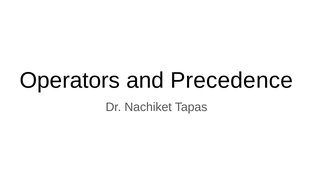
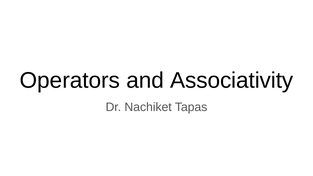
Precedence: Precedence -> Associativity
